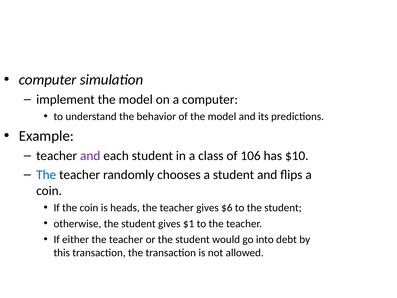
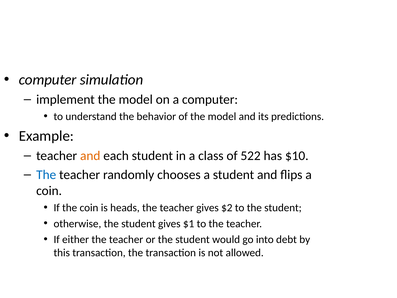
and at (90, 156) colour: purple -> orange
106: 106 -> 522
$6: $6 -> $2
